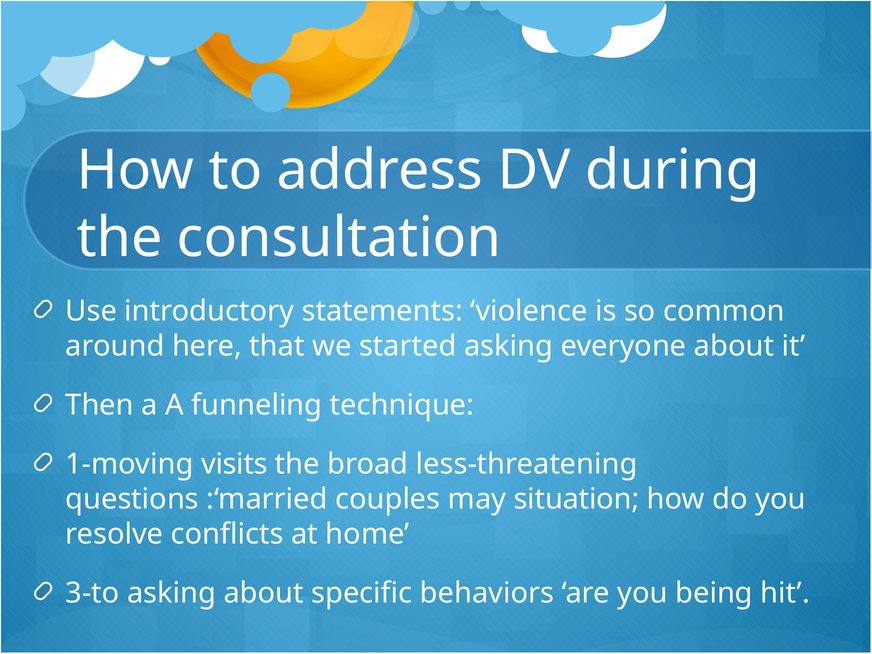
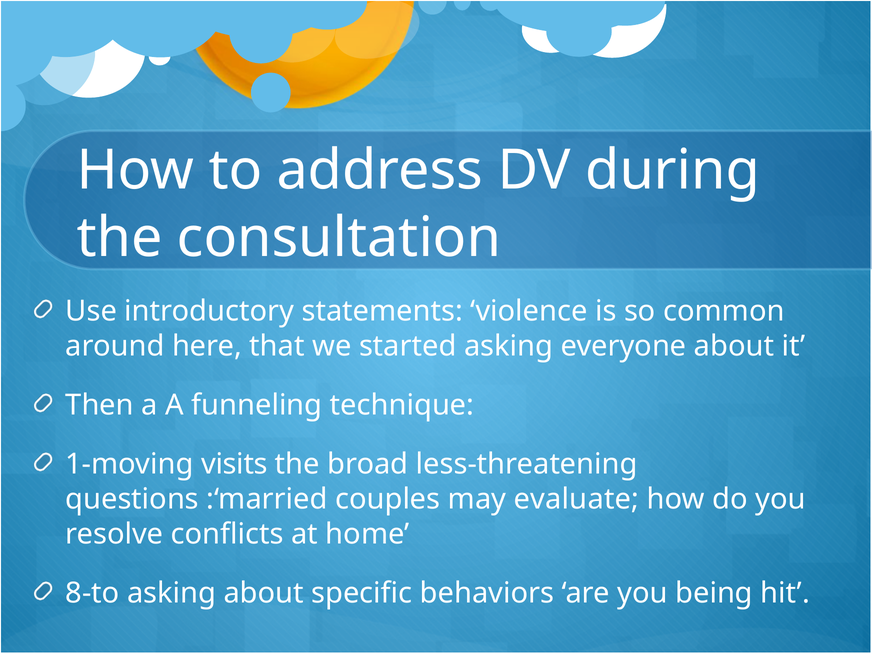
situation: situation -> evaluate
3-to: 3-to -> 8-to
